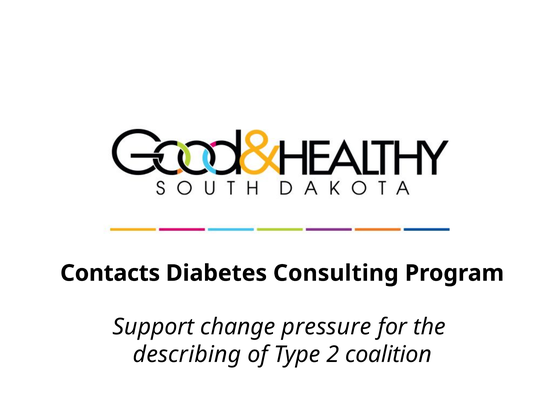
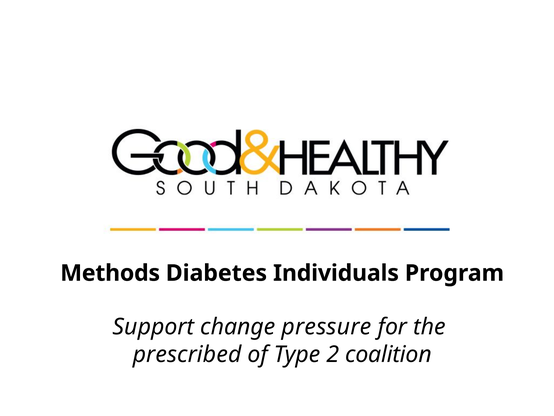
Contacts: Contacts -> Methods
Consulting: Consulting -> Individuals
describing: describing -> prescribed
